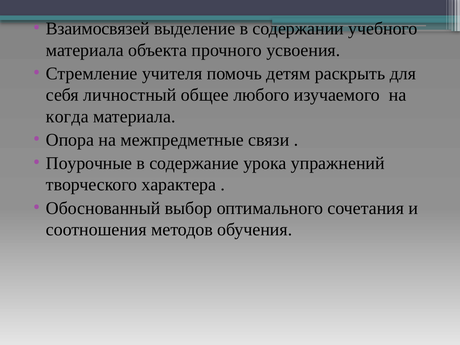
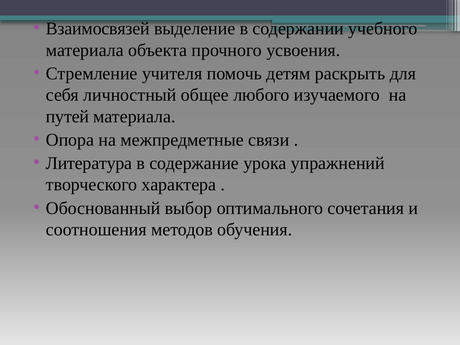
когда: когда -> путей
Поурочные: Поурочные -> Литература
